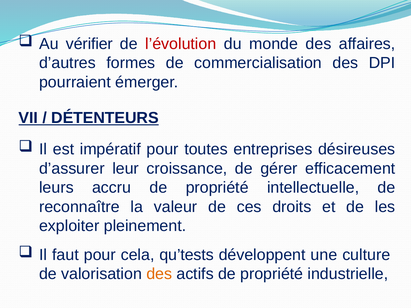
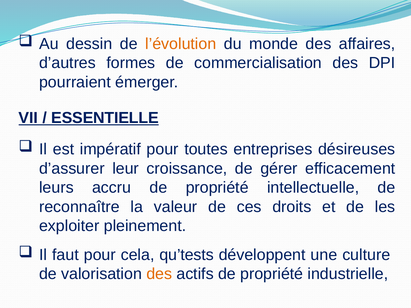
vérifier: vérifier -> dessin
l’évolution colour: red -> orange
DÉTENTEURS: DÉTENTEURS -> ESSENTIELLE
